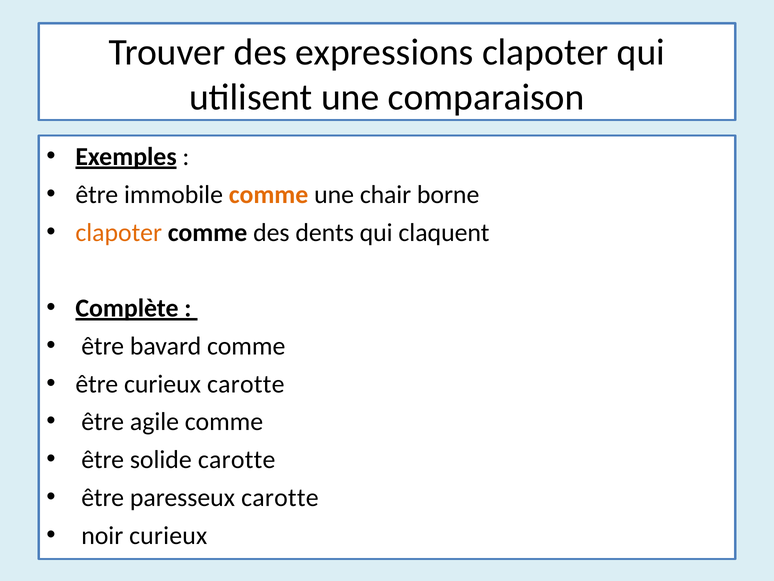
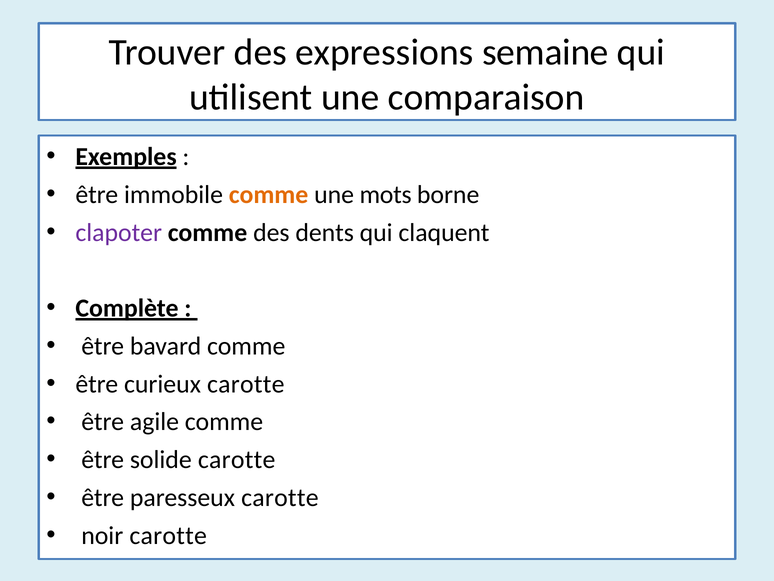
expressions clapoter: clapoter -> semaine
chair: chair -> mots
clapoter at (119, 232) colour: orange -> purple
noir curieux: curieux -> carotte
